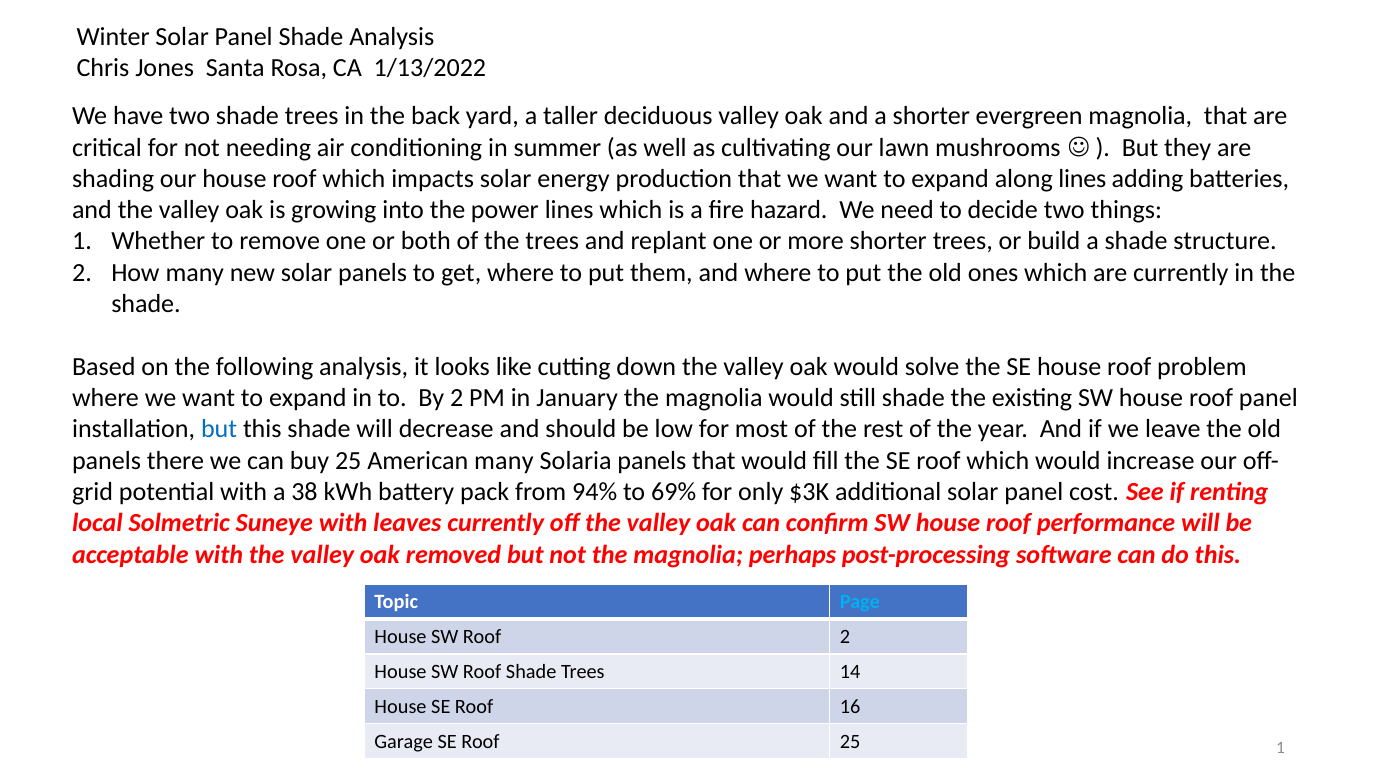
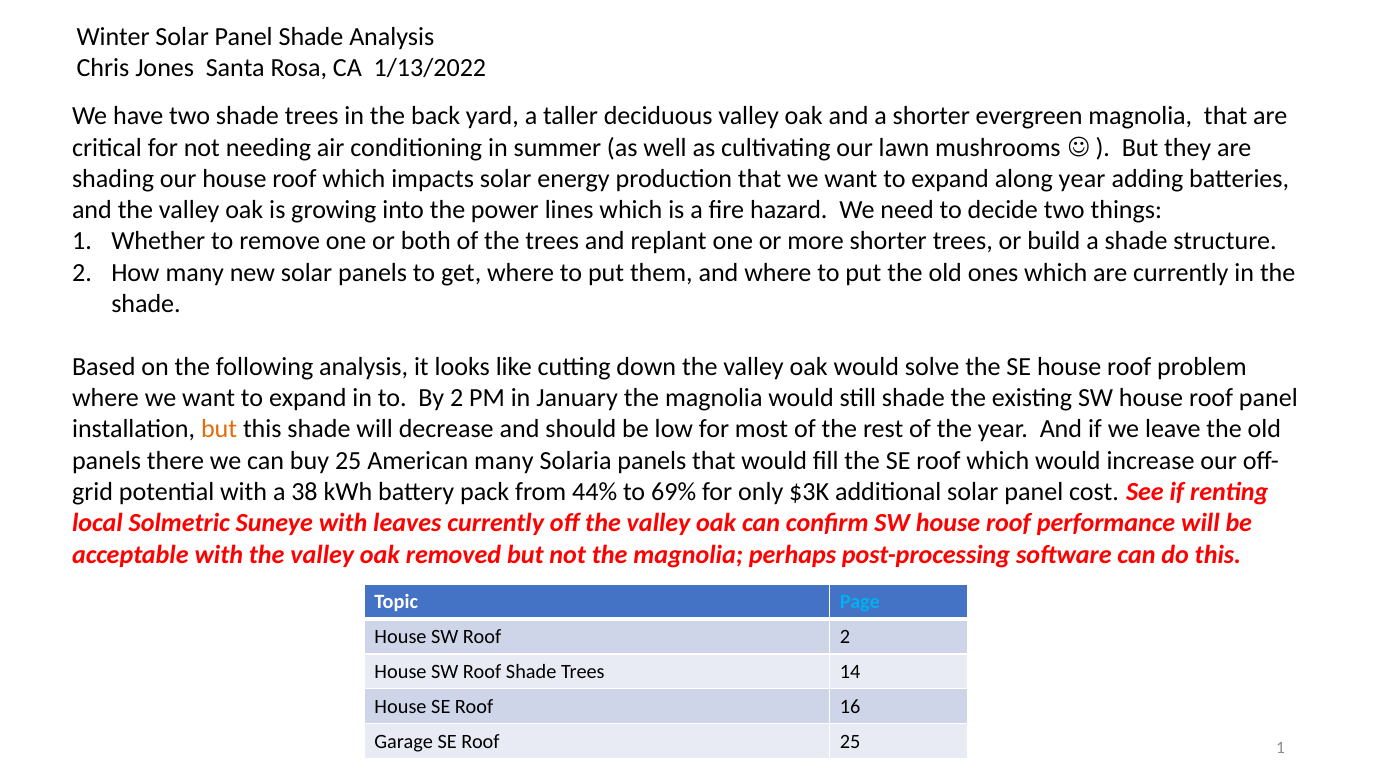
along lines: lines -> year
but at (219, 429) colour: blue -> orange
94%: 94% -> 44%
